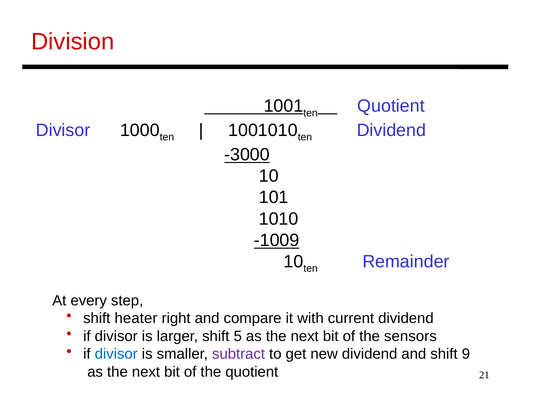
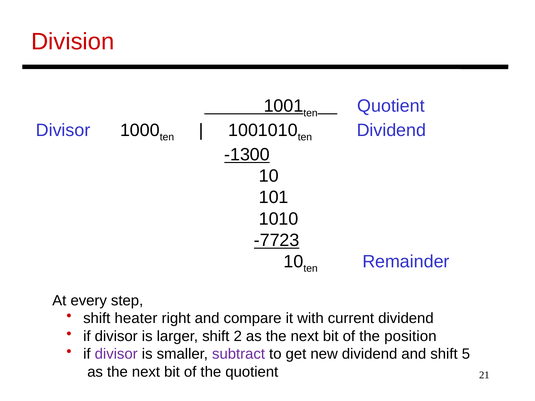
-3000: -3000 -> -1300
-1009: -1009 -> -7723
5: 5 -> 2
sensors: sensors -> position
divisor at (116, 354) colour: blue -> purple
9: 9 -> 5
